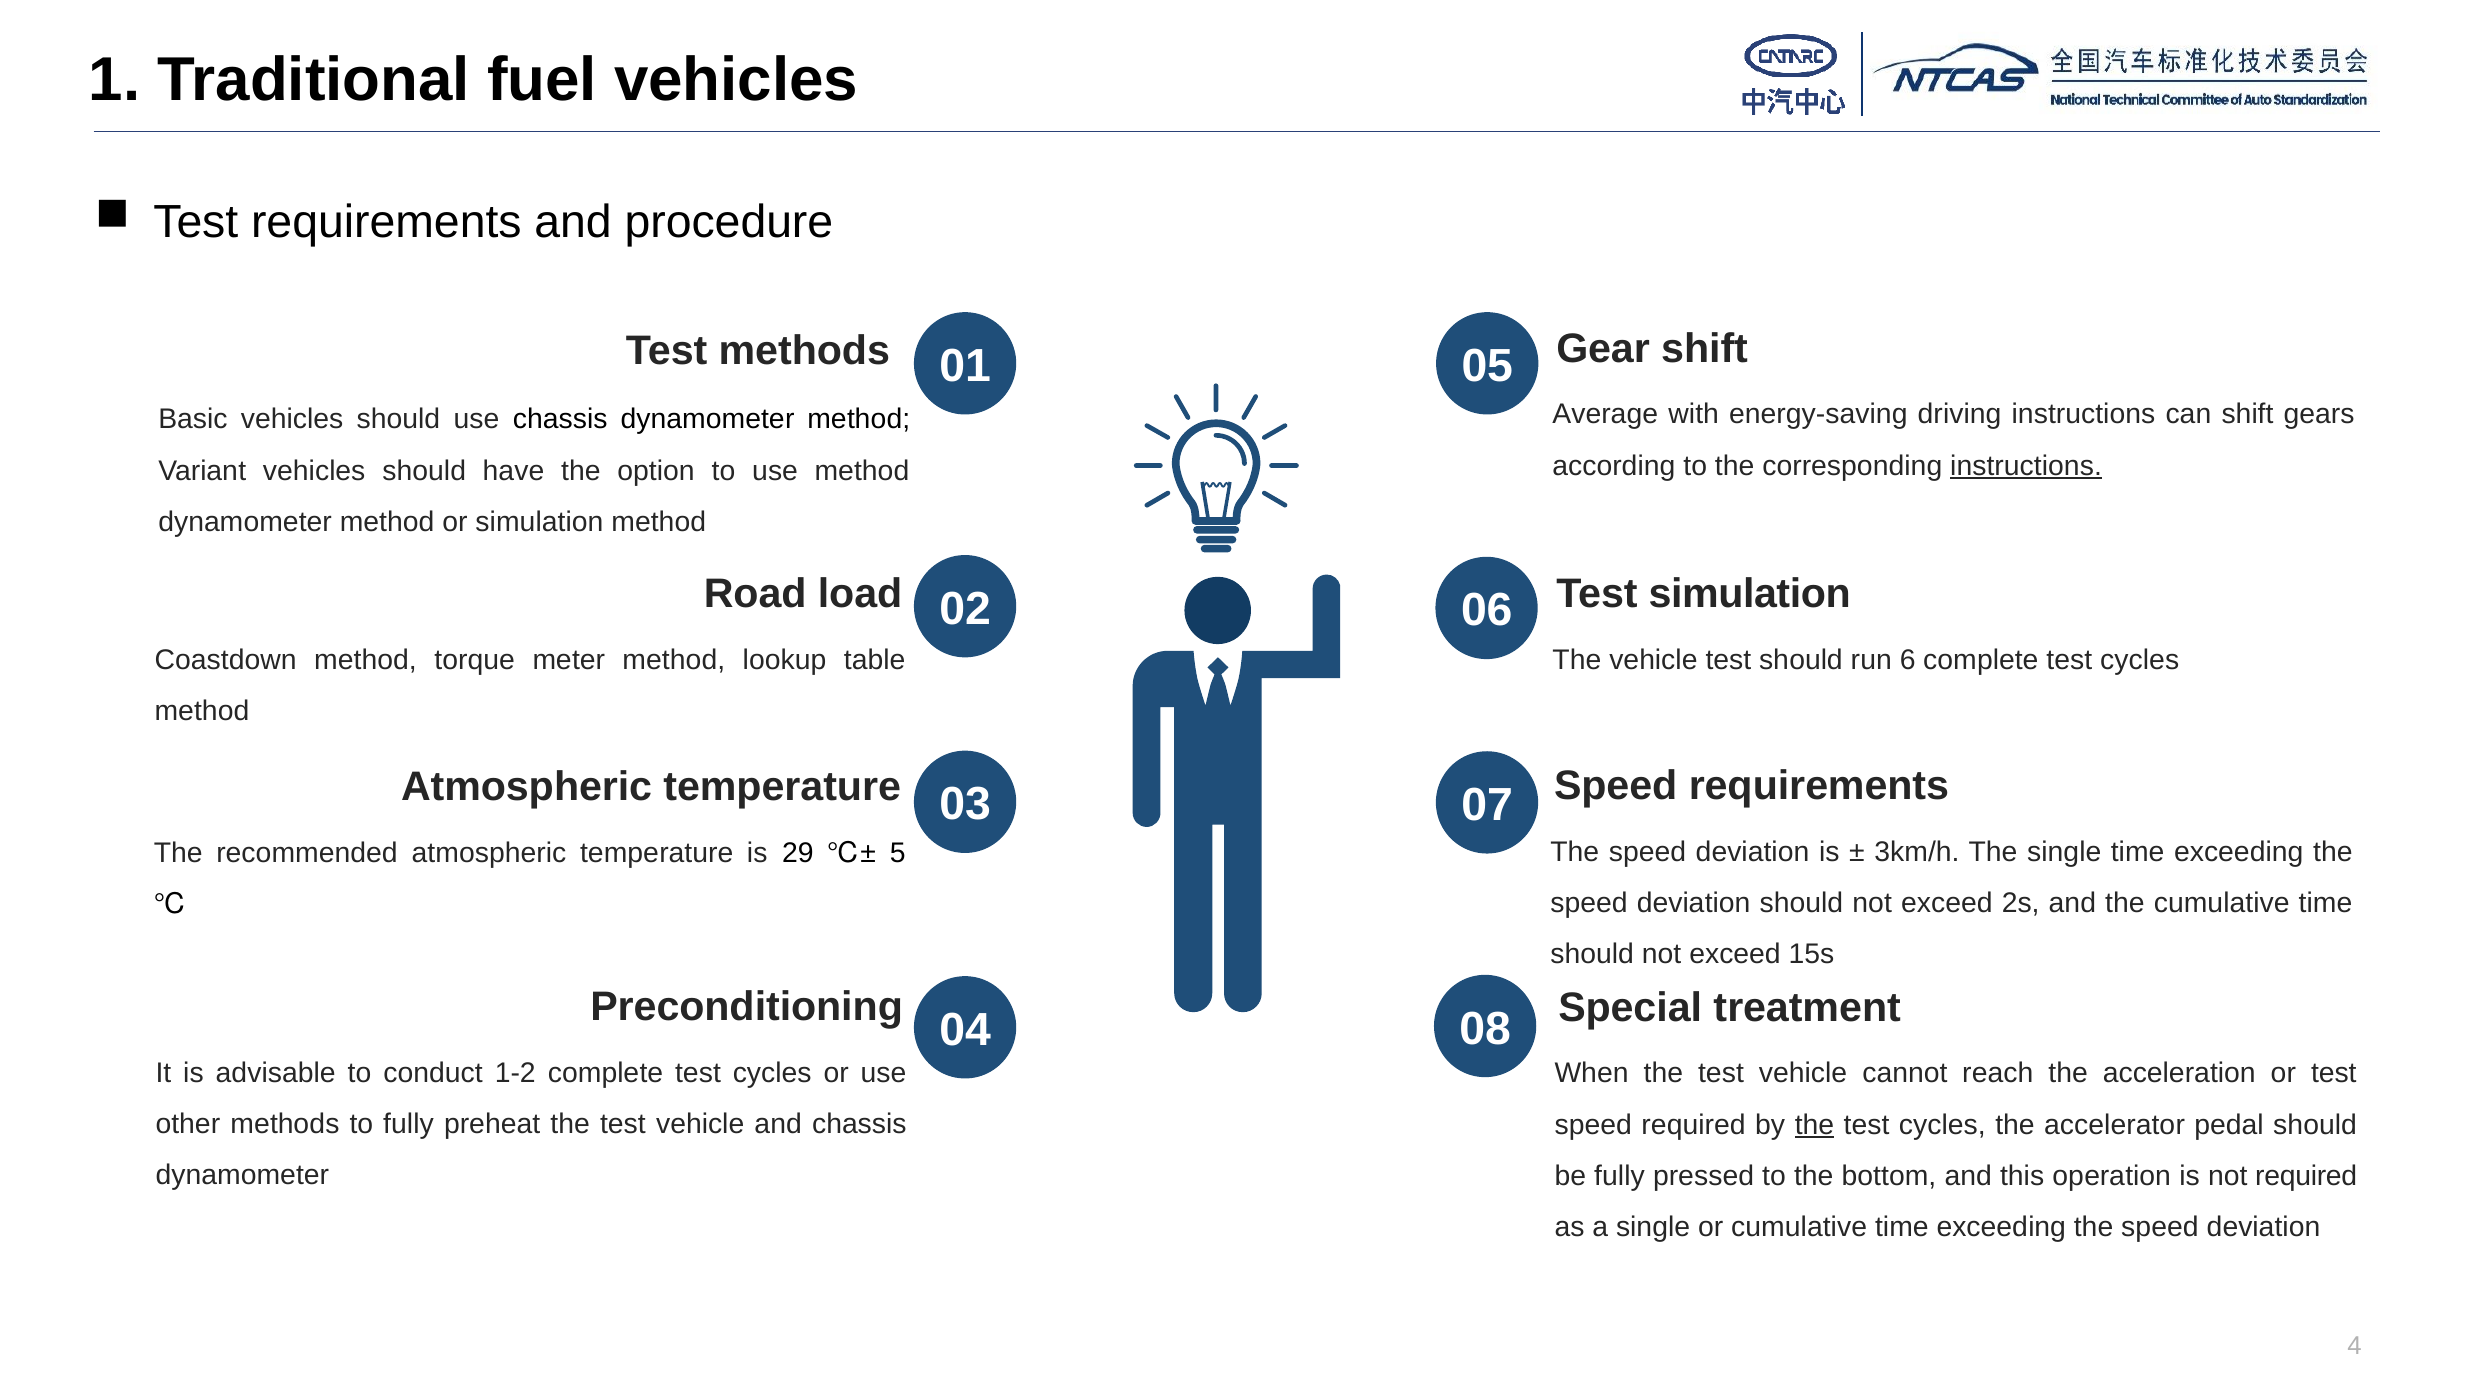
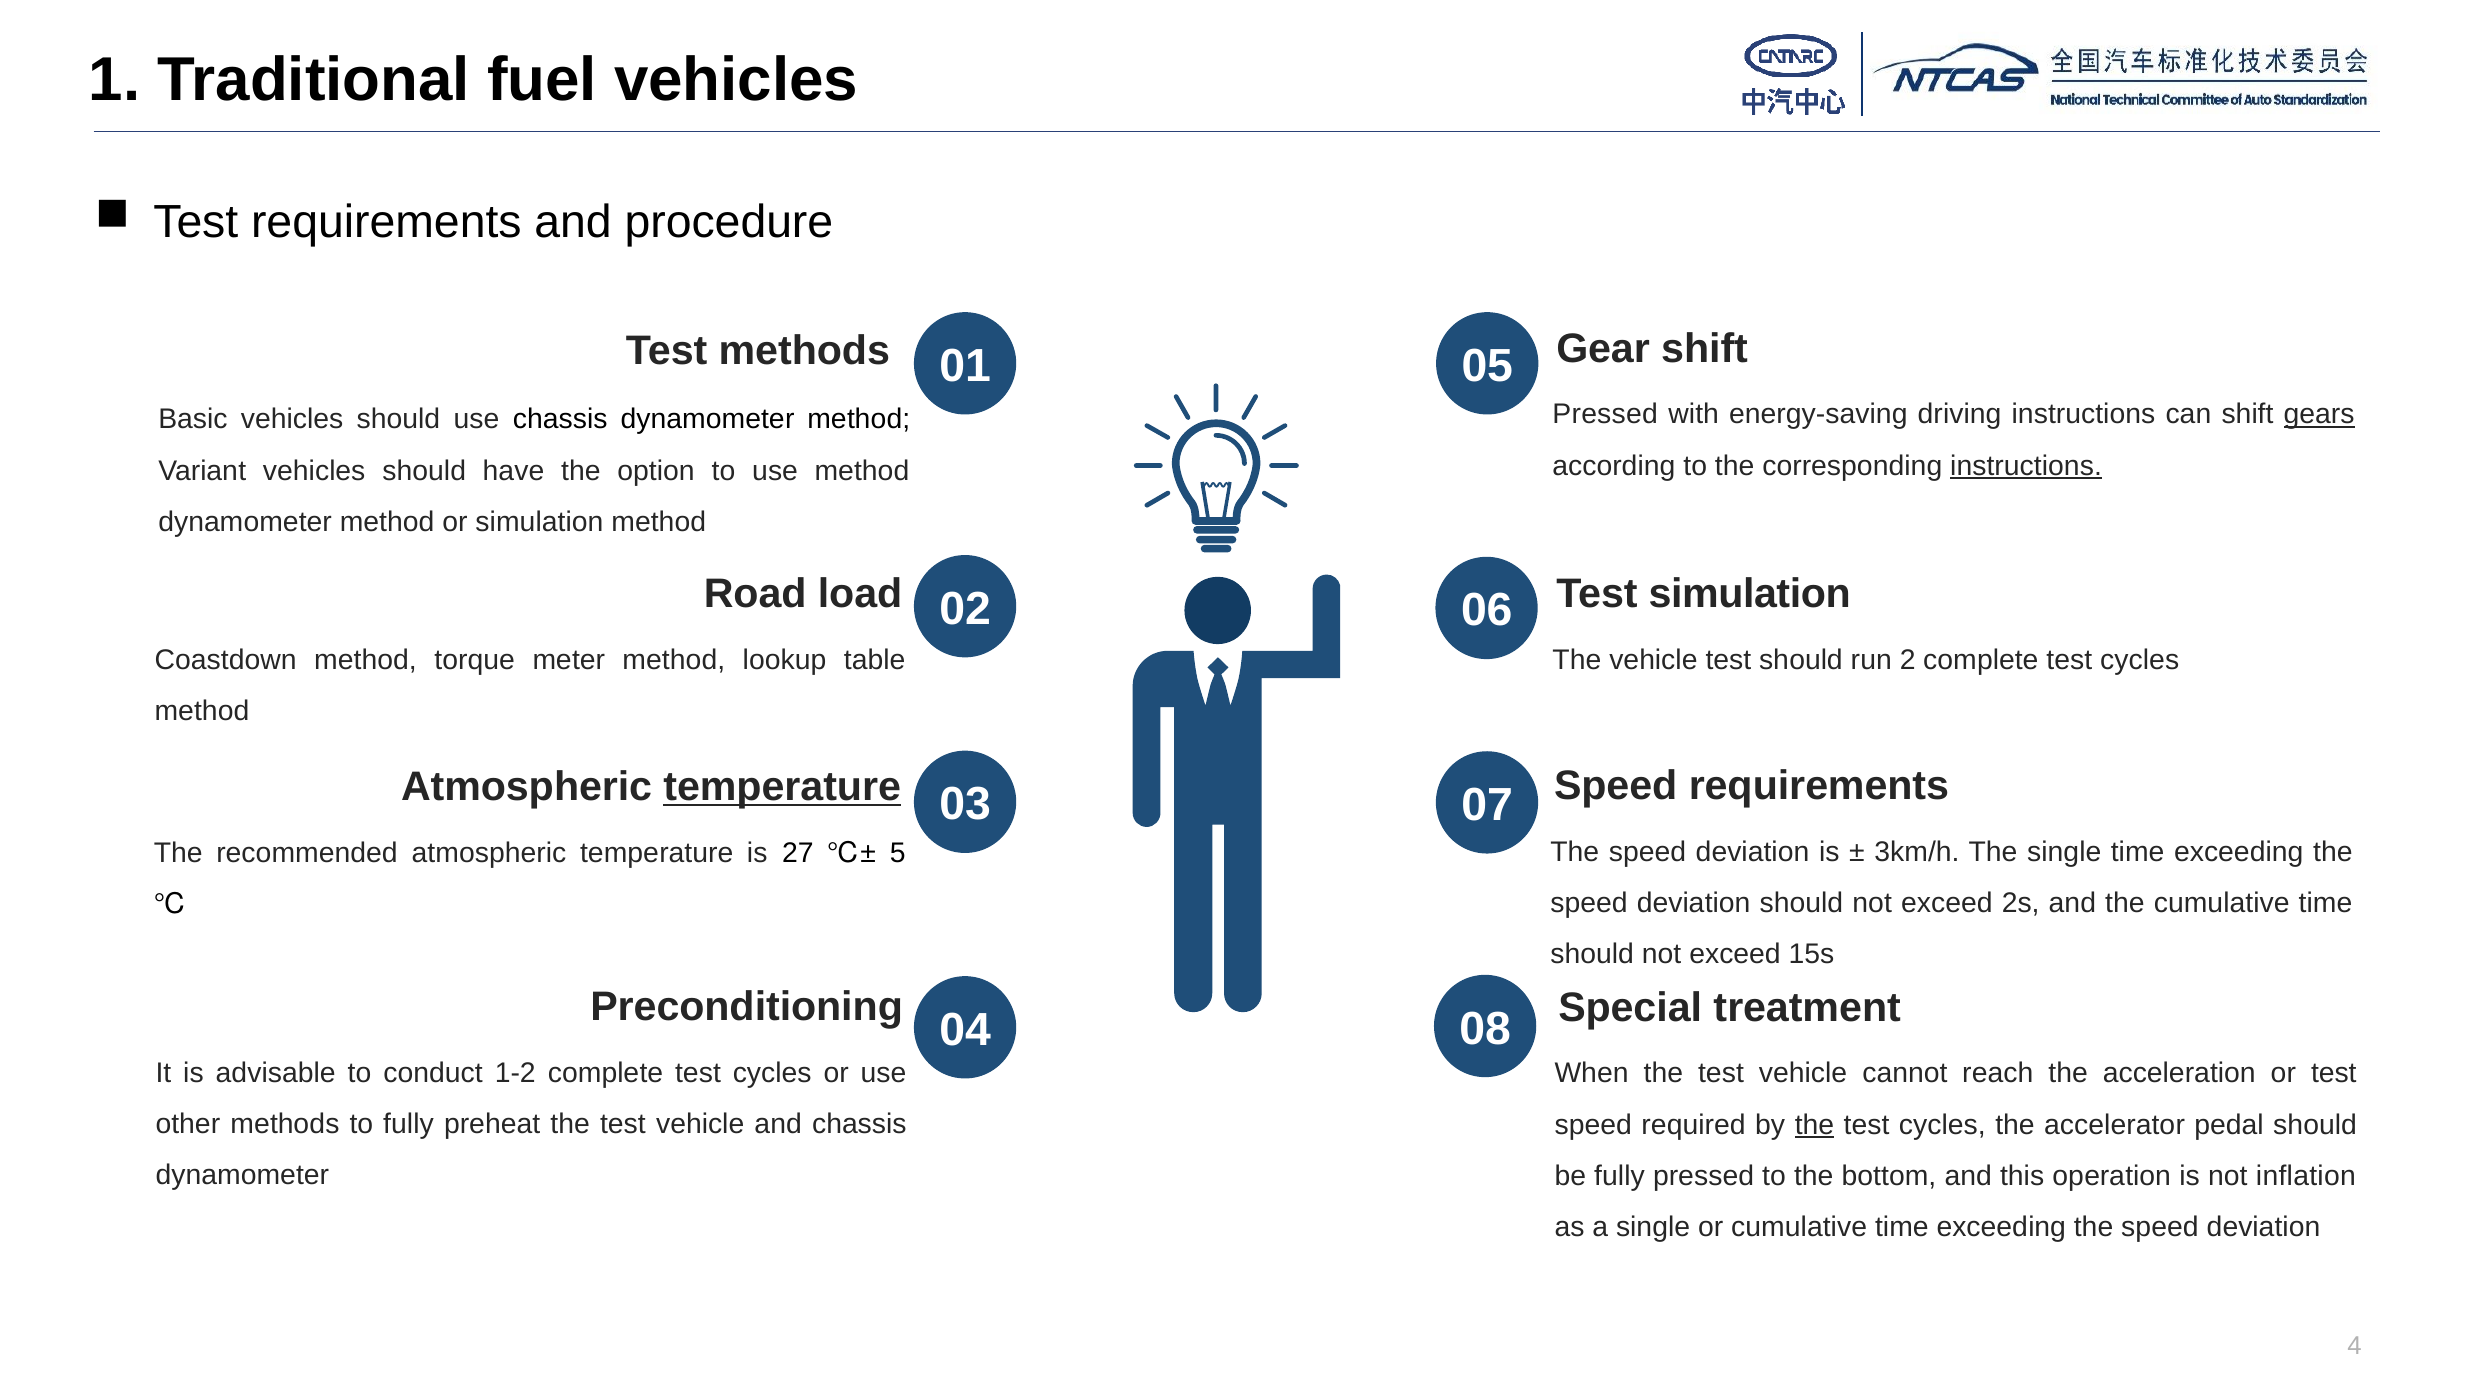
Average at (1605, 414): Average -> Pressed
gears underline: none -> present
6: 6 -> 2
temperature at (782, 787) underline: none -> present
29: 29 -> 27
not required: required -> inflation
